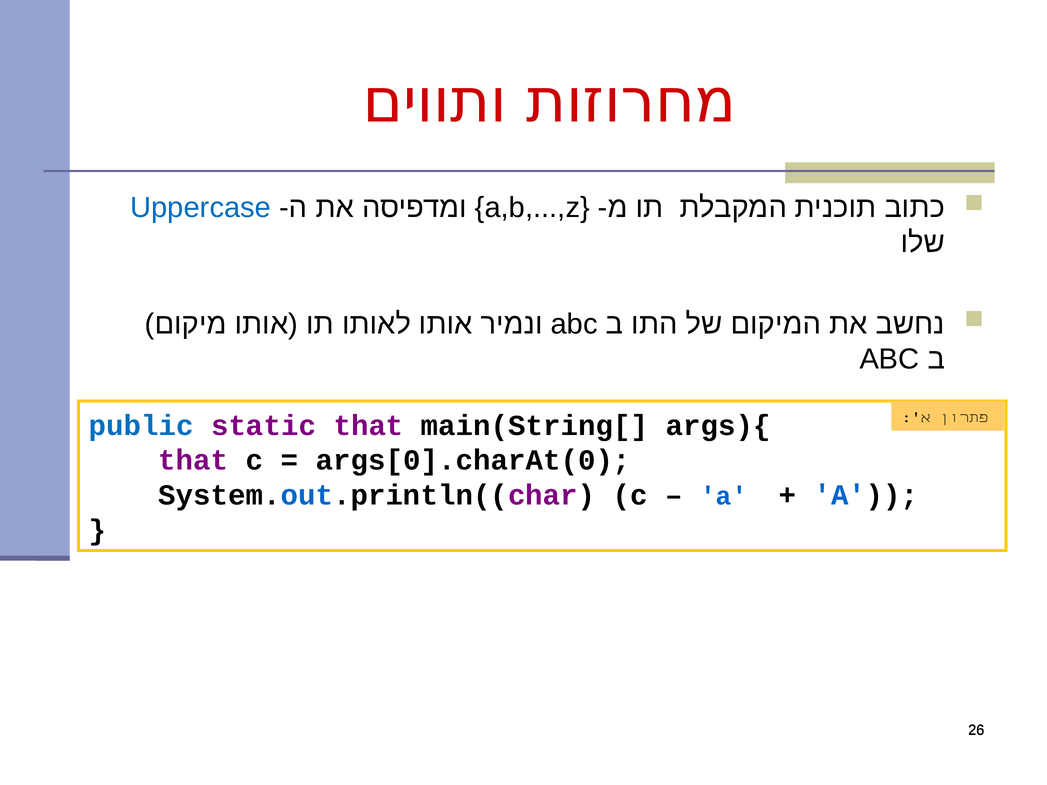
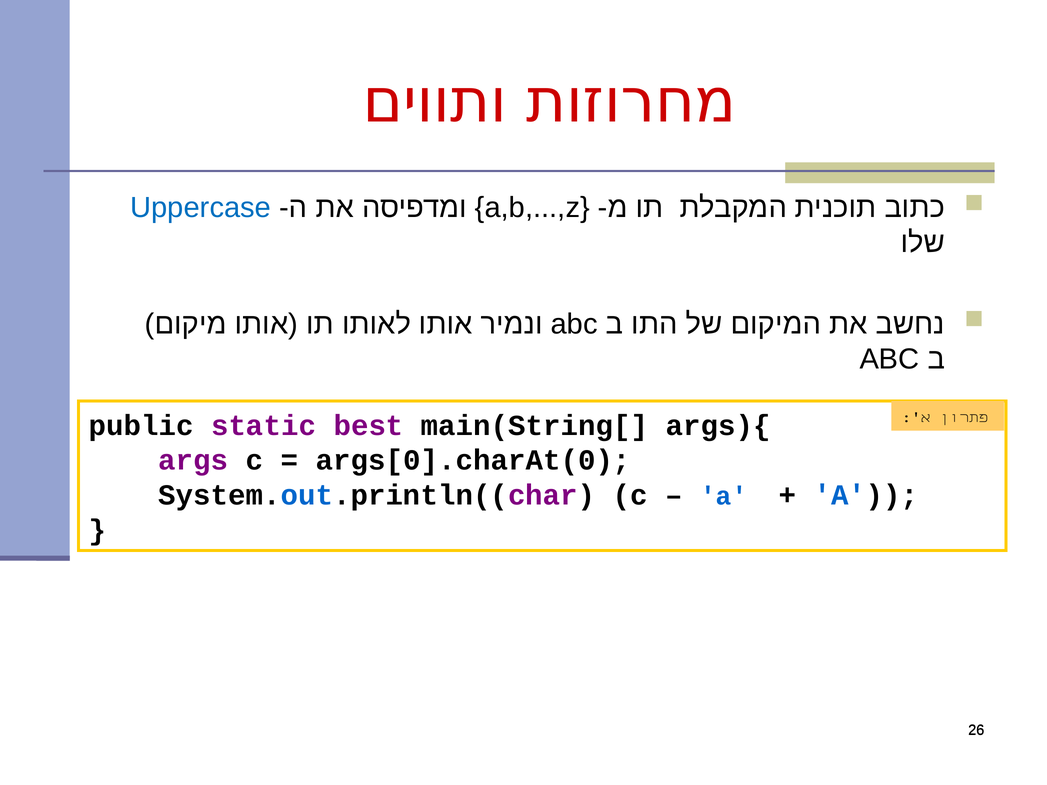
public colour: blue -> black
static that: that -> best
that at (193, 461): that -> args
